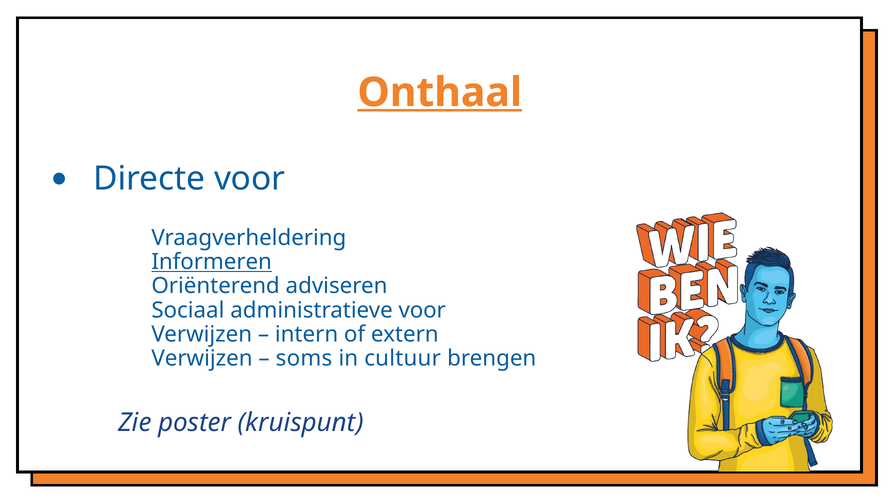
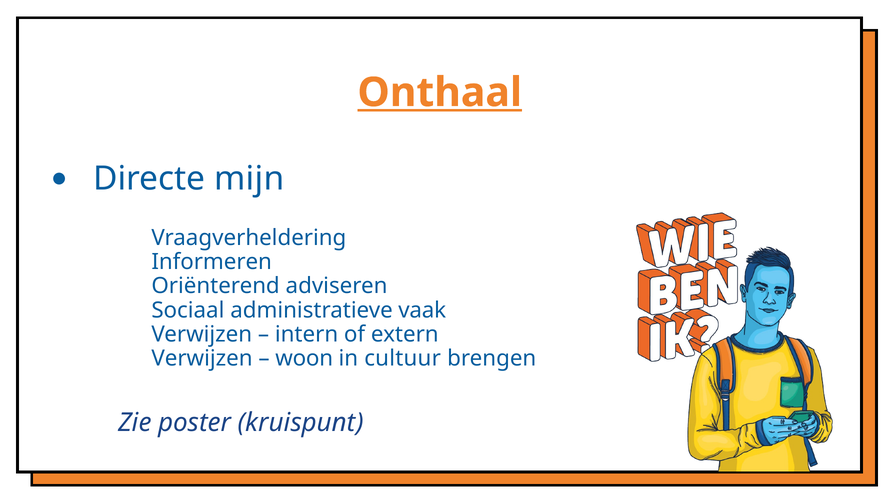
Directe voor: voor -> mijn
Informeren underline: present -> none
administratieve voor: voor -> vaak
soms: soms -> woon
